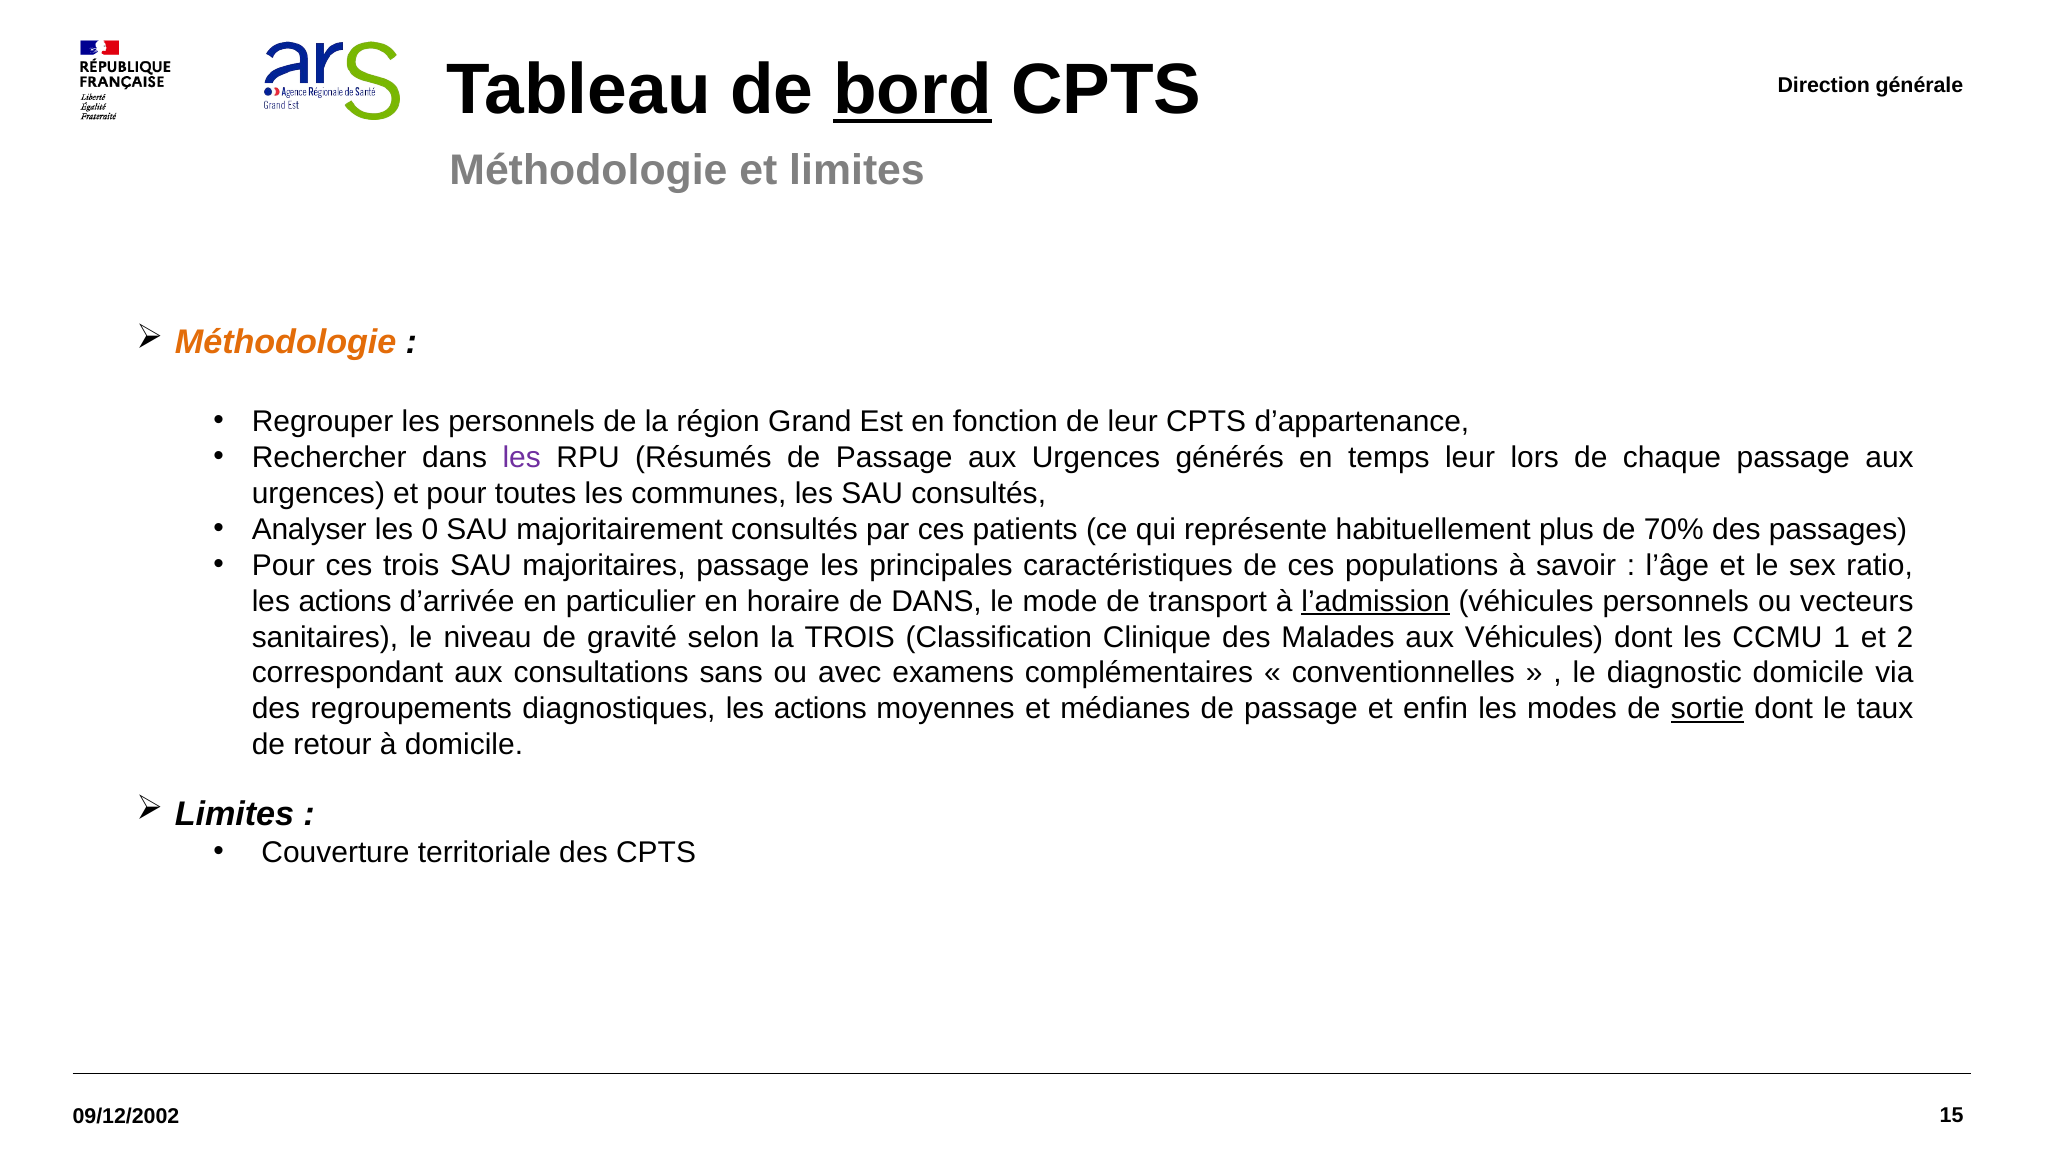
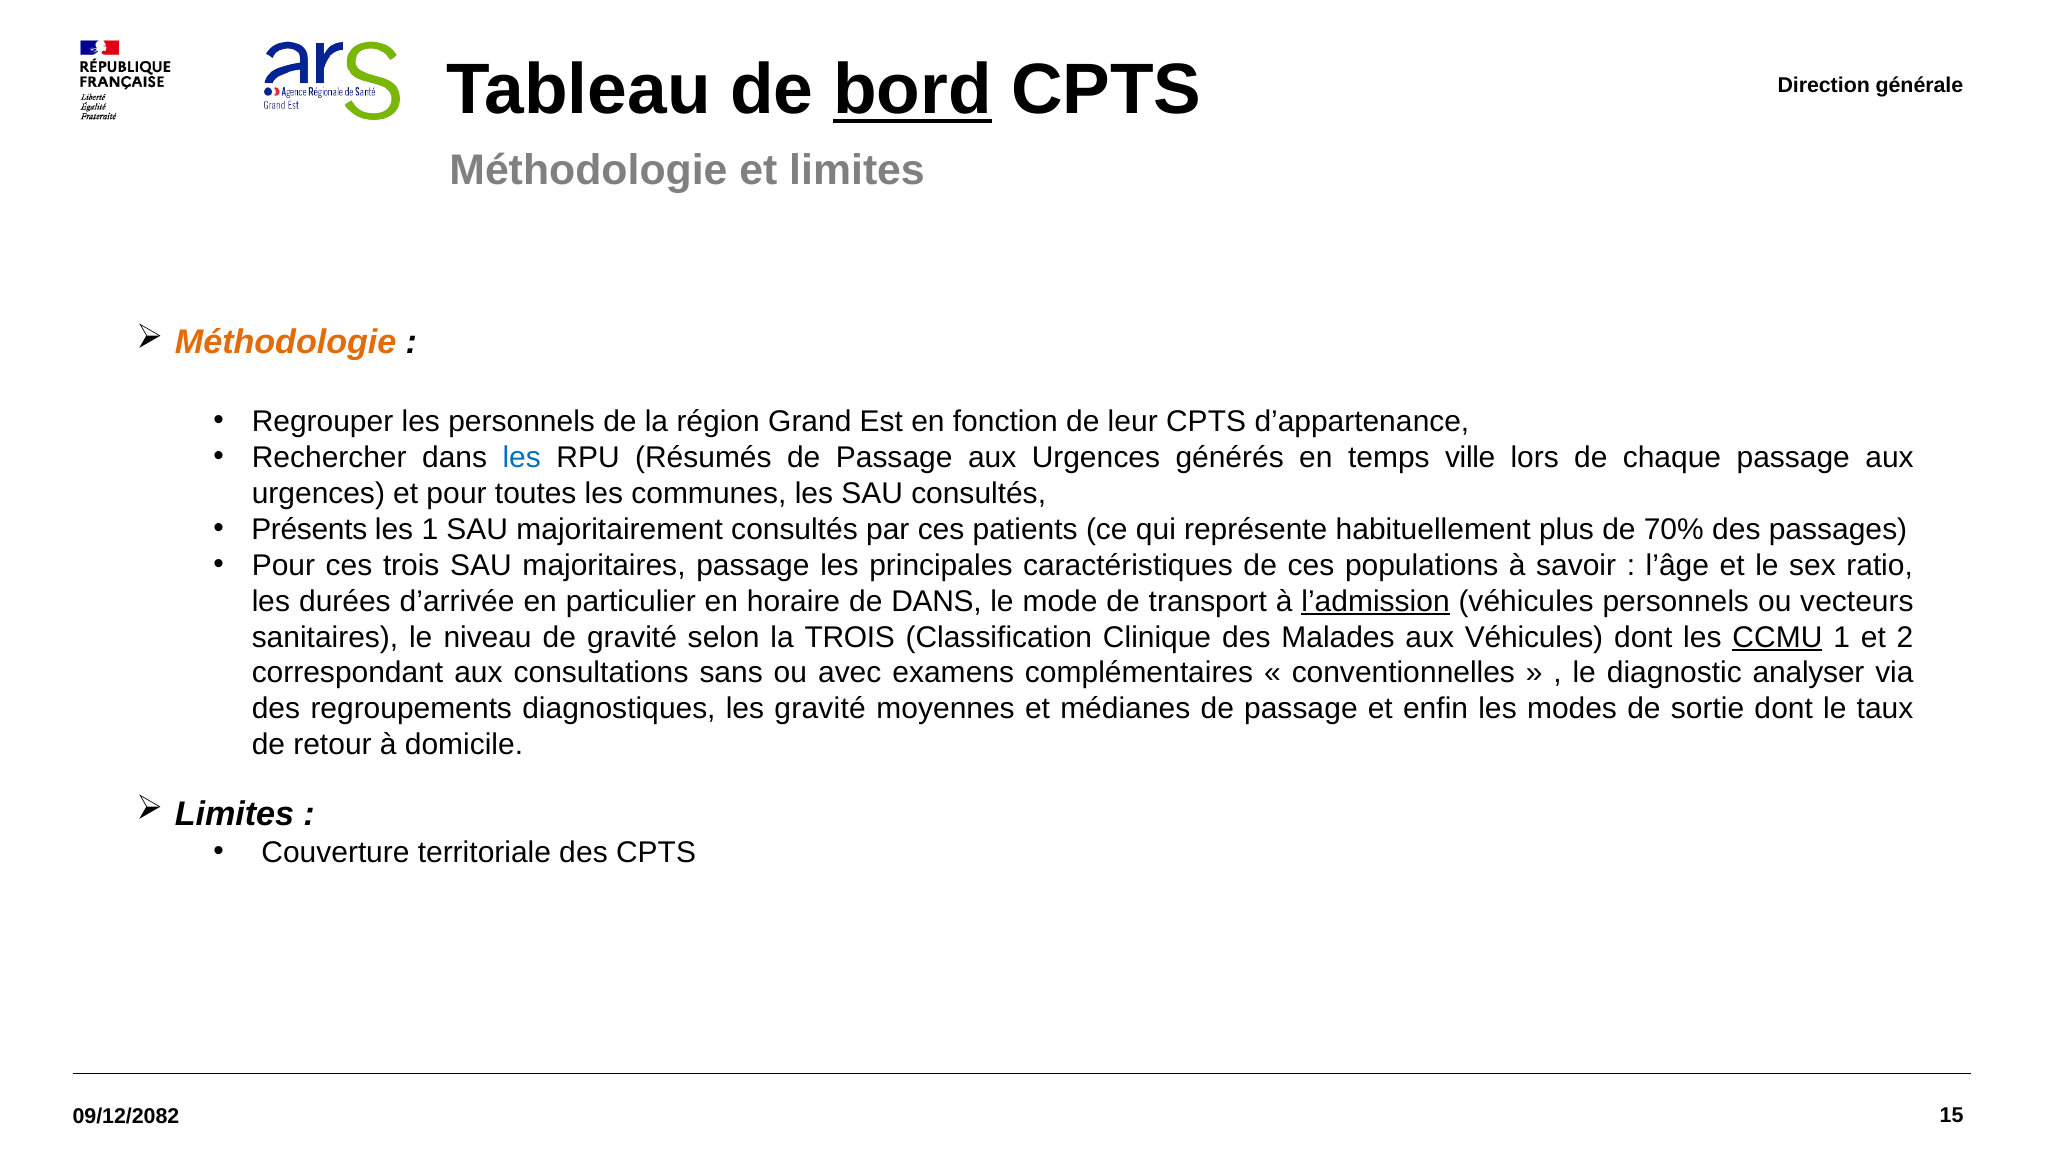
les at (522, 458) colour: purple -> blue
temps leur: leur -> ville
Analyser: Analyser -> Présents
les 0: 0 -> 1
actions at (345, 601): actions -> durées
CCMU underline: none -> present
diagnostic domicile: domicile -> analyser
diagnostiques les actions: actions -> gravité
sortie underline: present -> none
09/12/2002: 09/12/2002 -> 09/12/2082
